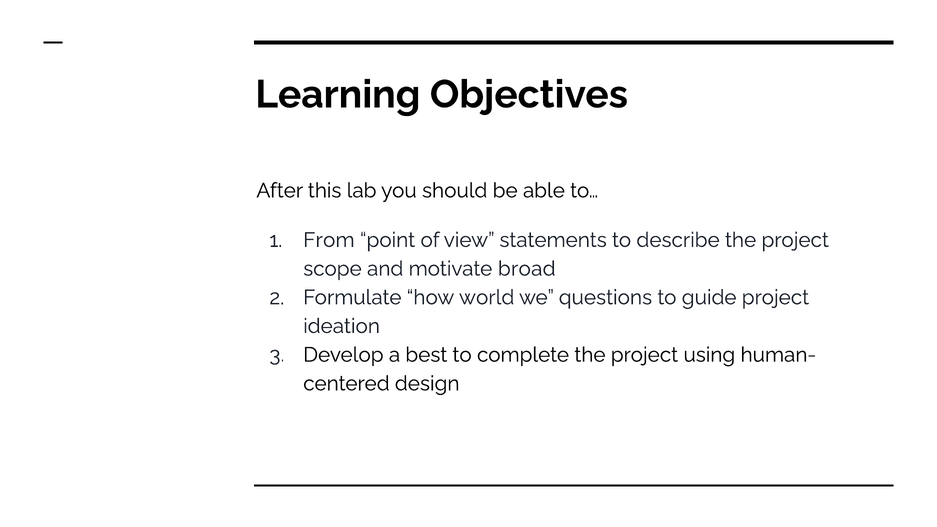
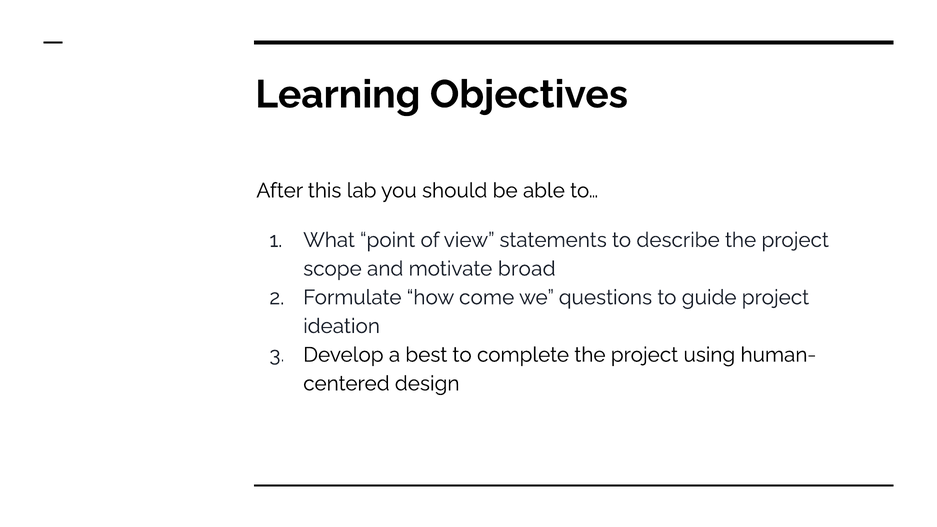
From: From -> What
world: world -> come
